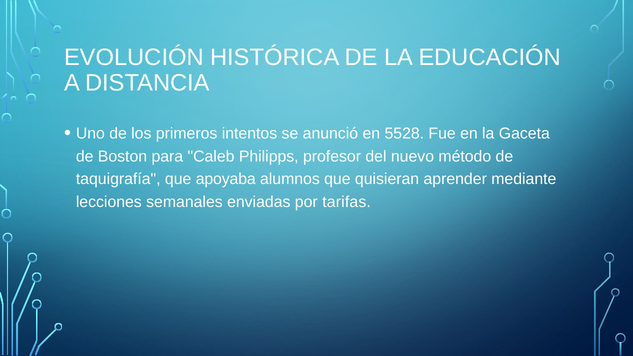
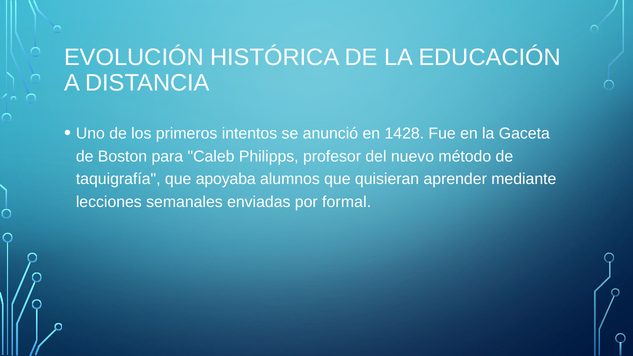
5528: 5528 -> 1428
tarifas: tarifas -> formal
